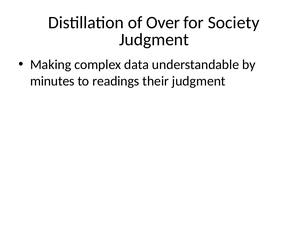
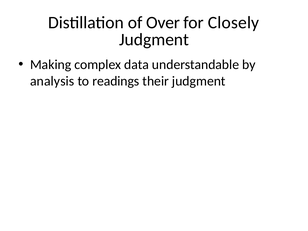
Society: Society -> Closely
minutes: minutes -> analysis
